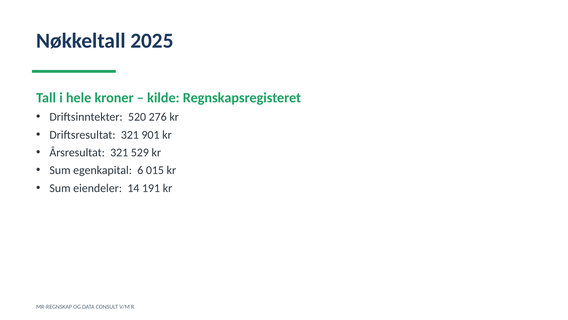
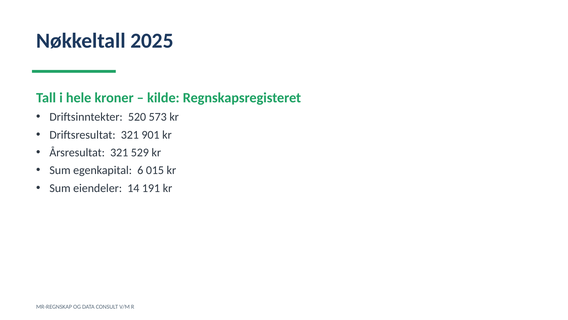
276: 276 -> 573
